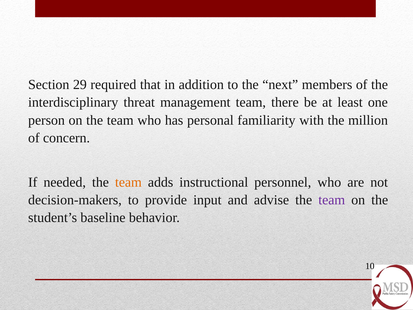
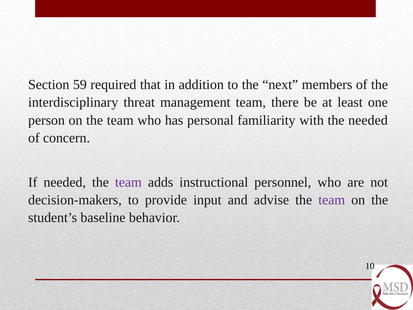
29: 29 -> 59
the million: million -> needed
team at (128, 182) colour: orange -> purple
